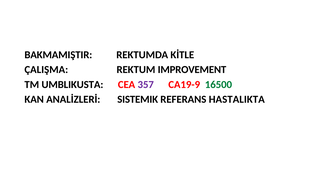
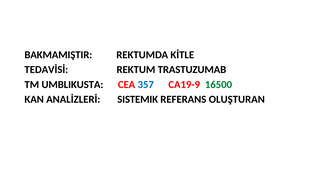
ÇALIŞMA: ÇALIŞMA -> TEDAVİSİ
IMPROVEMENT: IMPROVEMENT -> TRASTUZUMAB
357 colour: purple -> blue
HASTALIKTA: HASTALIKTA -> OLUŞTURAN
